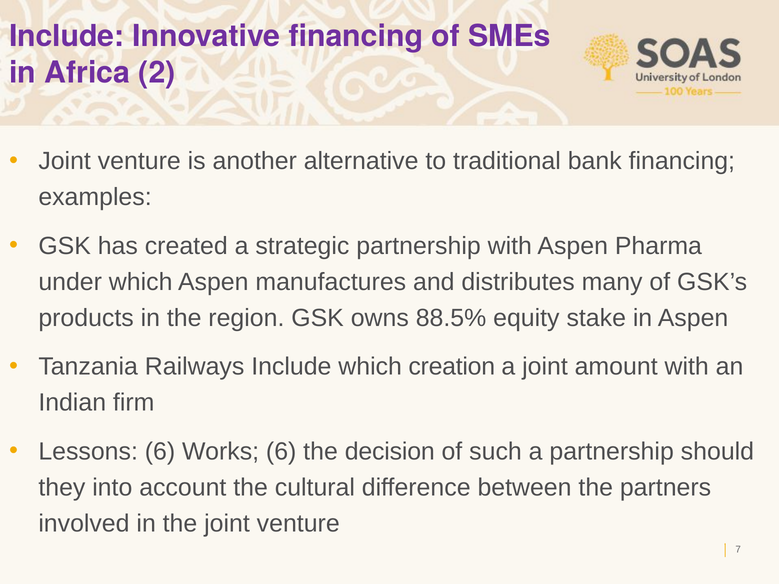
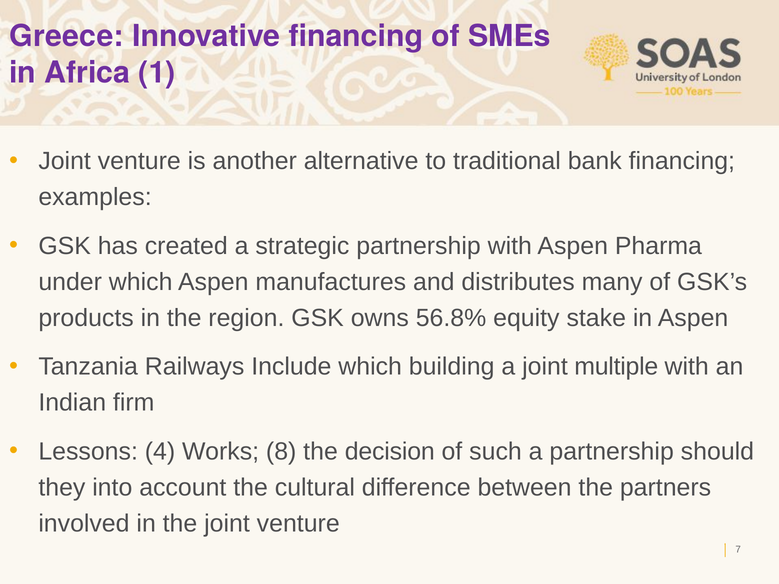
Include at (67, 36): Include -> Greece
2: 2 -> 1
88.5%: 88.5% -> 56.8%
creation: creation -> building
amount: amount -> multiple
Lessons 6: 6 -> 4
Works 6: 6 -> 8
